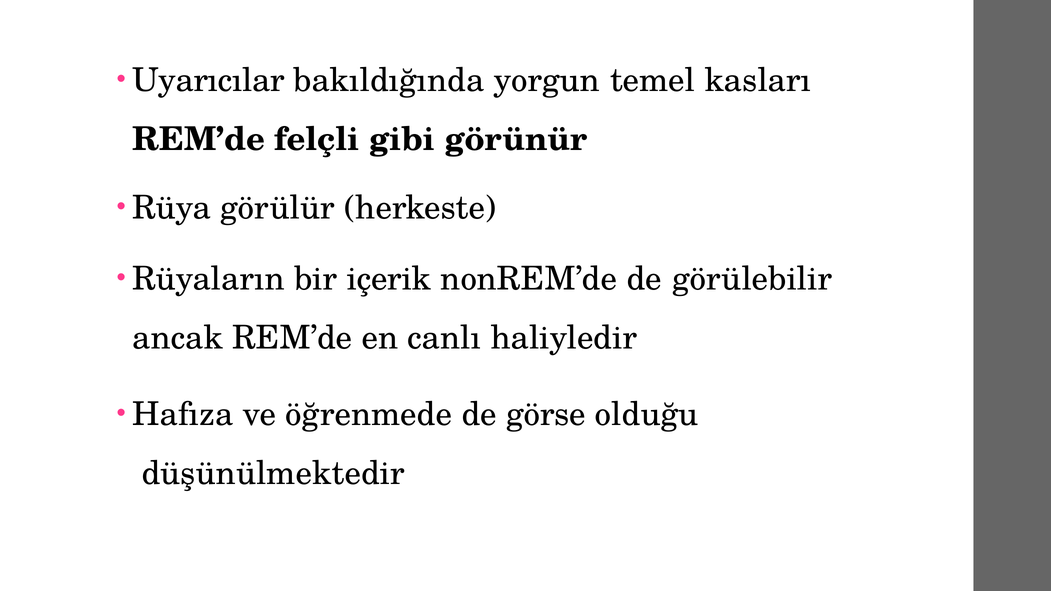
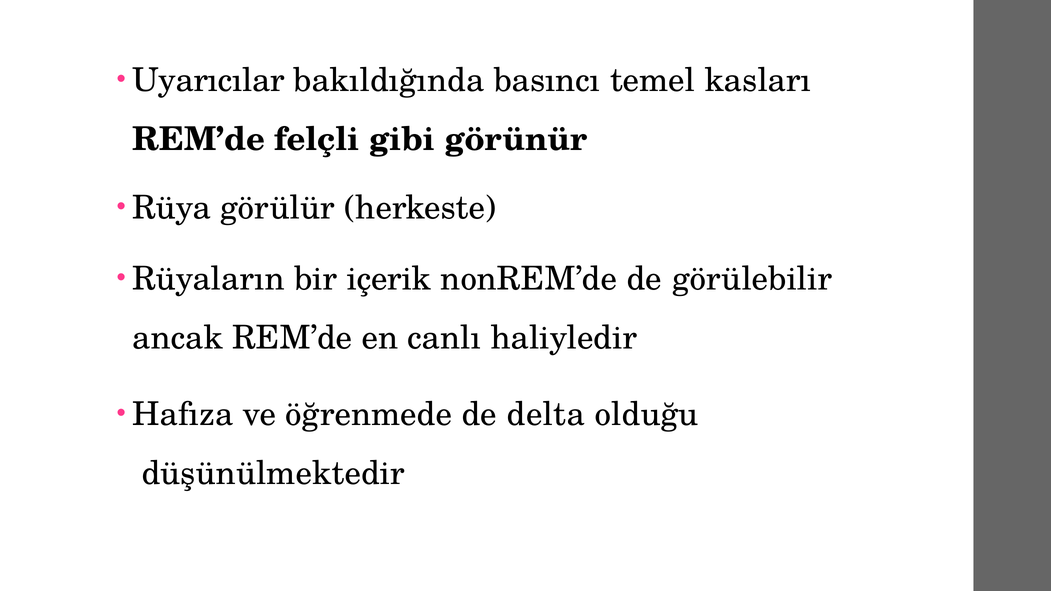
yorgun: yorgun -> basıncı
görse: görse -> delta
